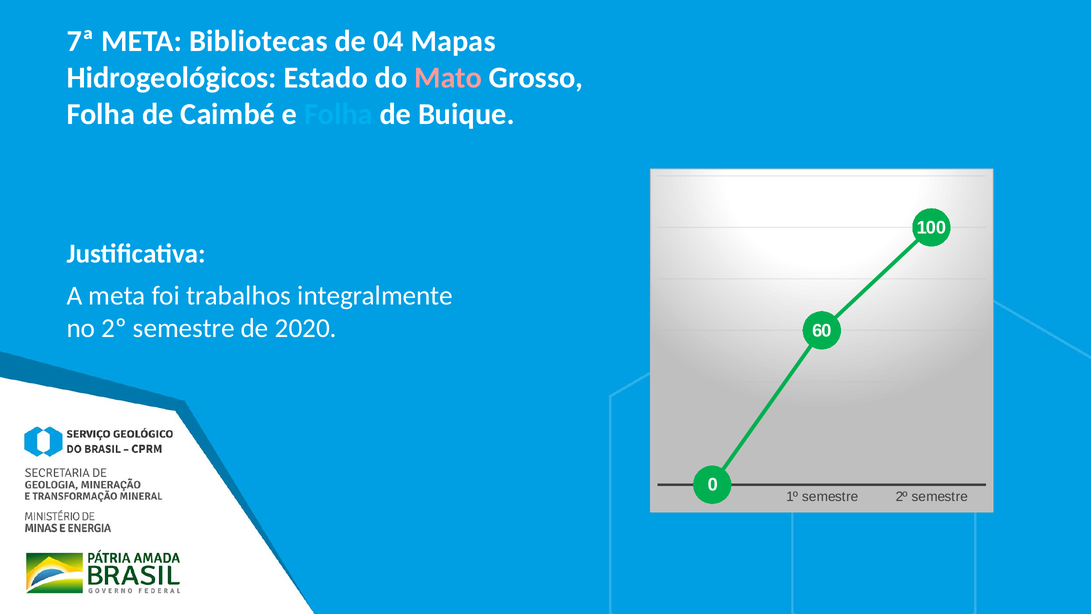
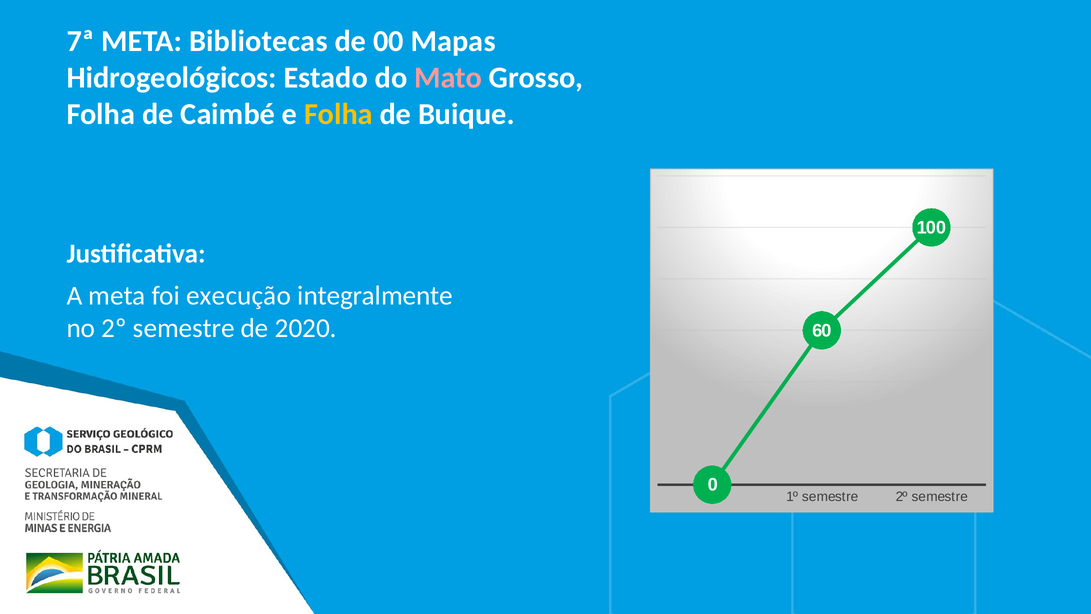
04: 04 -> 00
Folha at (338, 114) colour: light blue -> yellow
trabalhos: trabalhos -> execução
